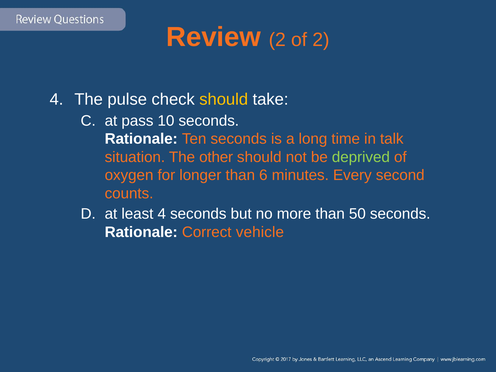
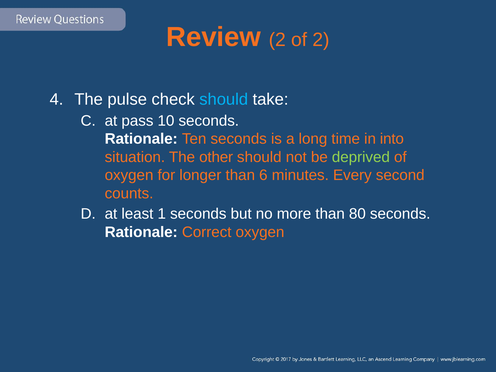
should at (224, 100) colour: yellow -> light blue
talk: talk -> into
least 4: 4 -> 1
50: 50 -> 80
Correct vehicle: vehicle -> oxygen
